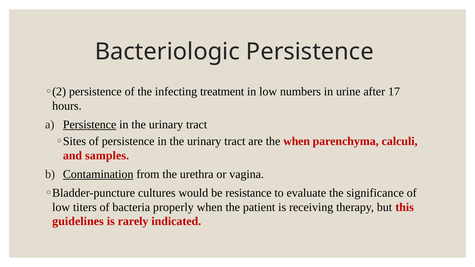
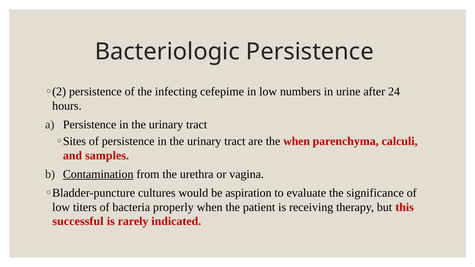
treatment: treatment -> cefepime
17: 17 -> 24
Persistence at (90, 125) underline: present -> none
resistance: resistance -> aspiration
guidelines: guidelines -> successful
